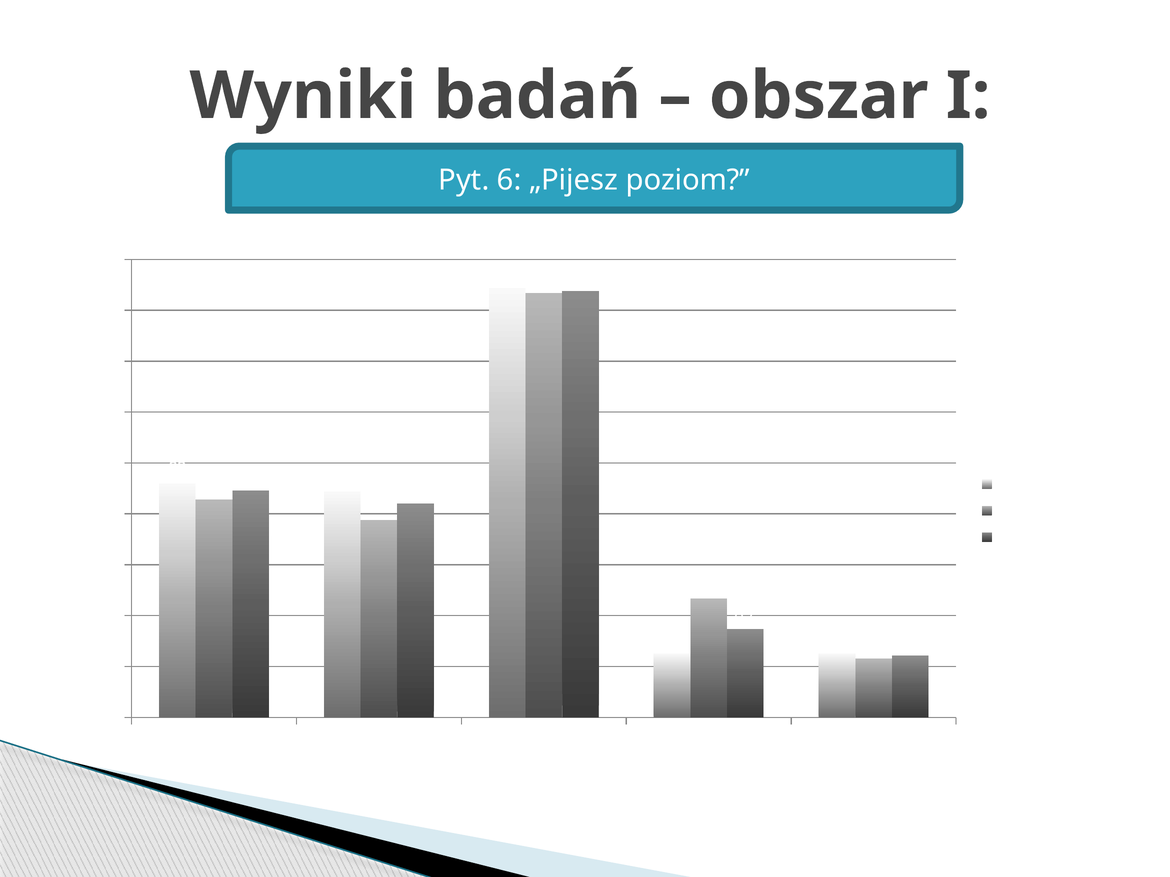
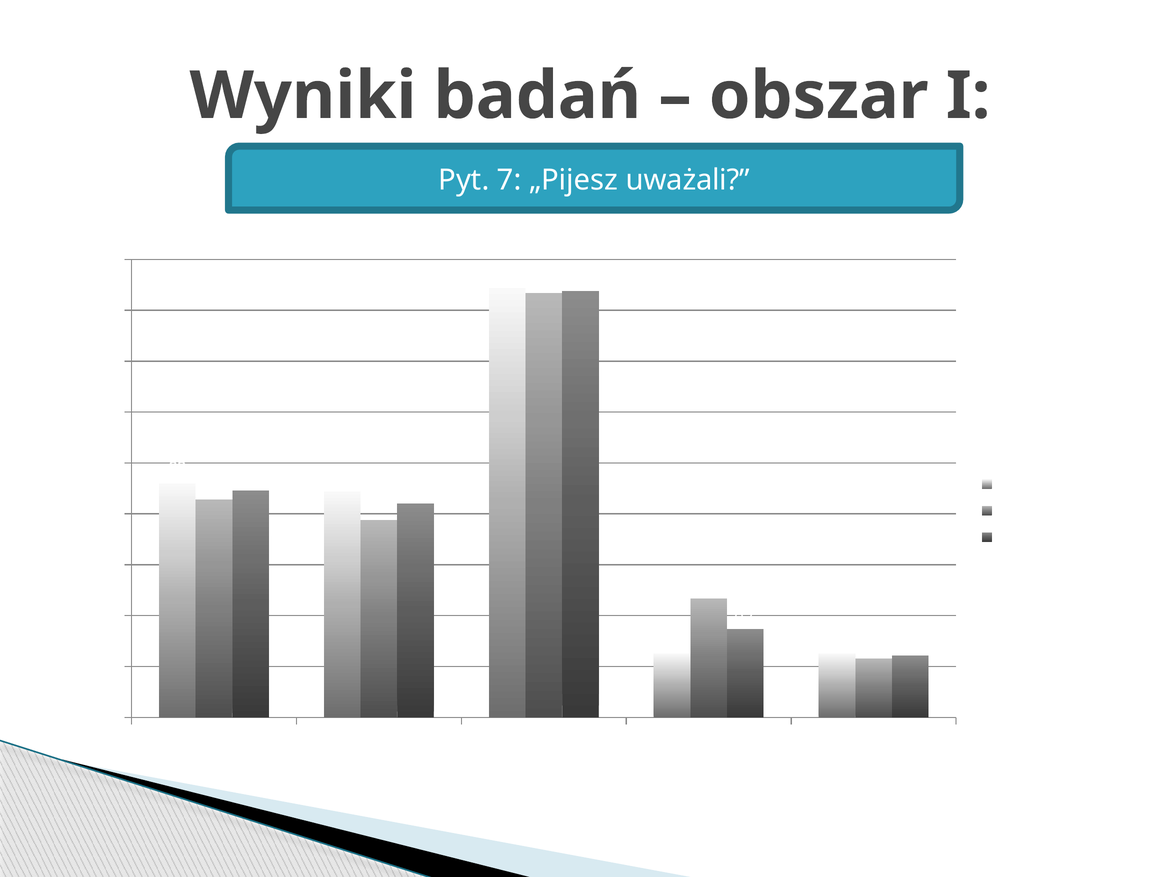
6: 6 -> 7
poziom: poziom -> uważali
